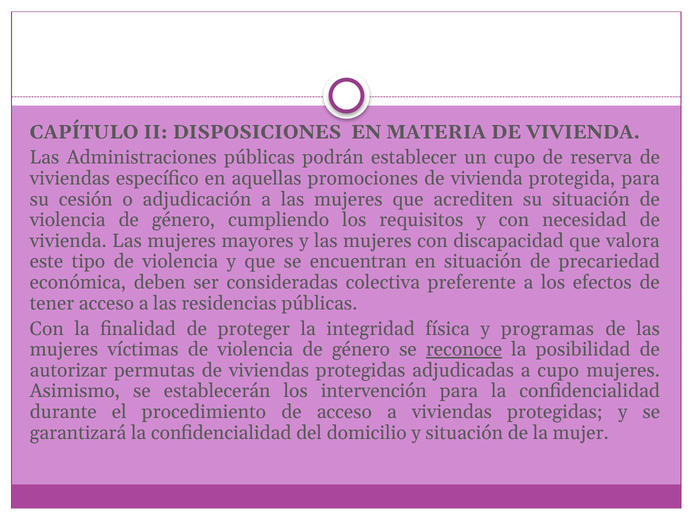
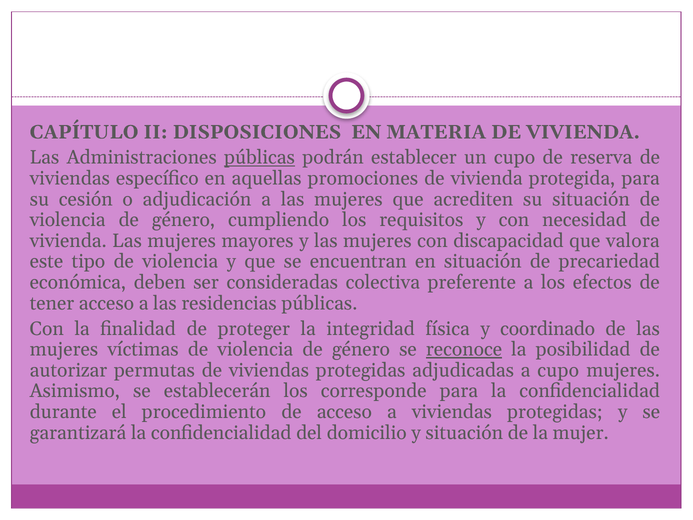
públicas at (259, 158) underline: none -> present
programas: programas -> coordinado
intervención: intervención -> corresponde
